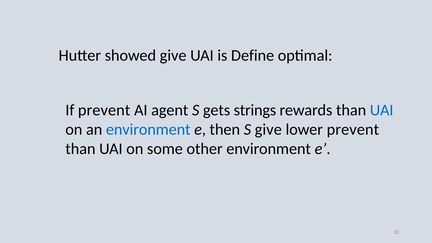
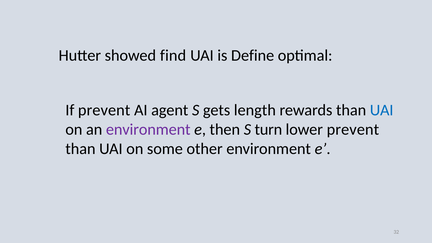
showed give: give -> find
strings: strings -> length
environment at (148, 130) colour: blue -> purple
S give: give -> turn
